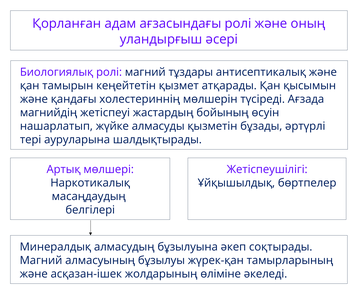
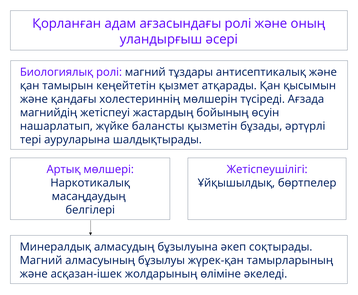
алмасуды: алмасуды -> балансты
